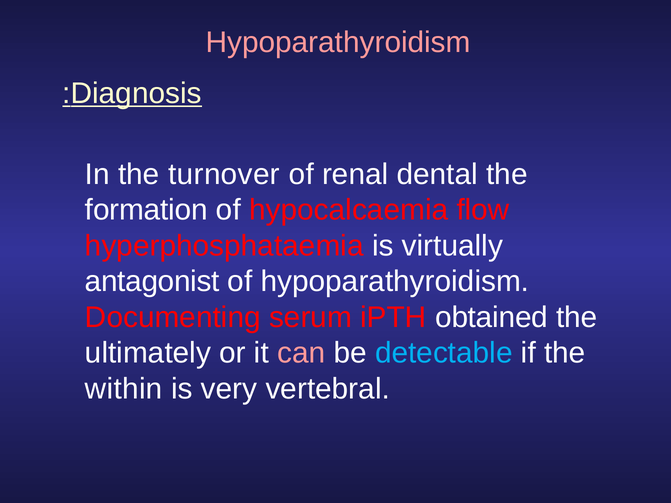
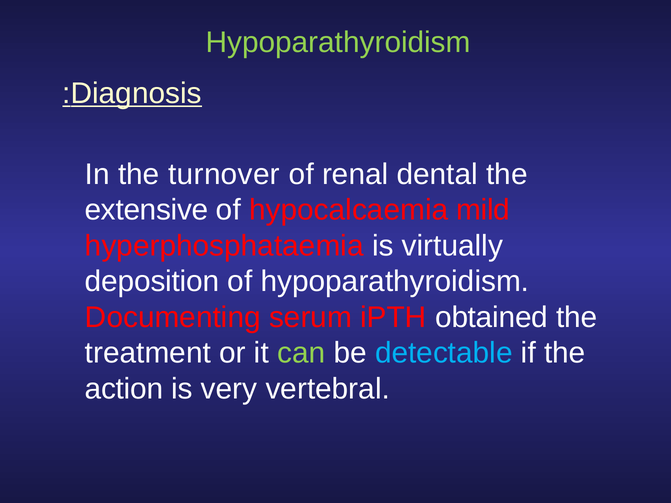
Hypoparathyroidism at (338, 42) colour: pink -> light green
formation: formation -> extensive
flow: flow -> mild
antagonist: antagonist -> deposition
ultimately: ultimately -> treatment
can colour: pink -> light green
within: within -> action
